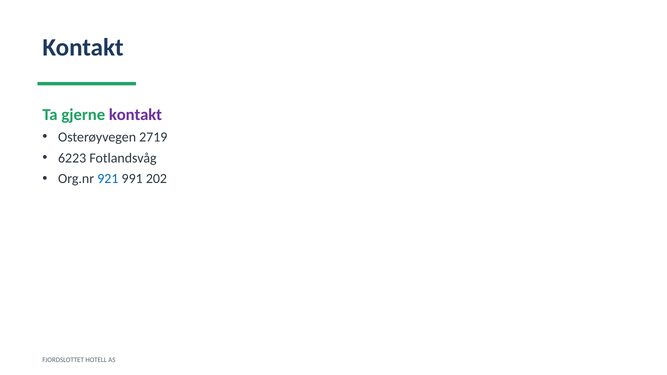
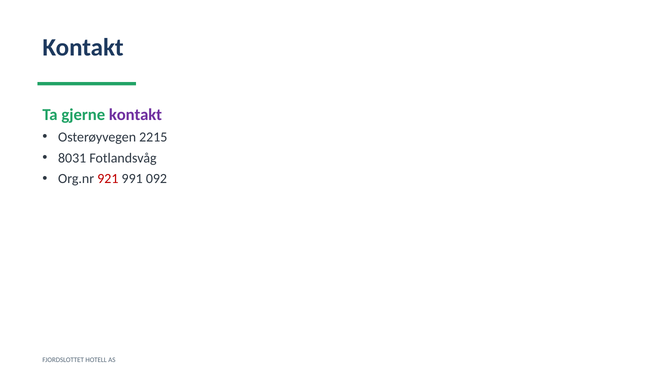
2719: 2719 -> 2215
6223: 6223 -> 8031
921 colour: blue -> red
202: 202 -> 092
